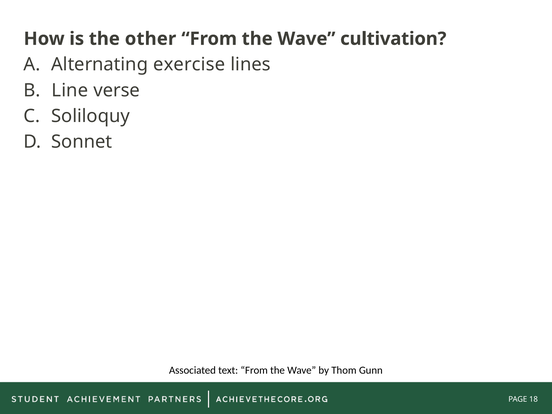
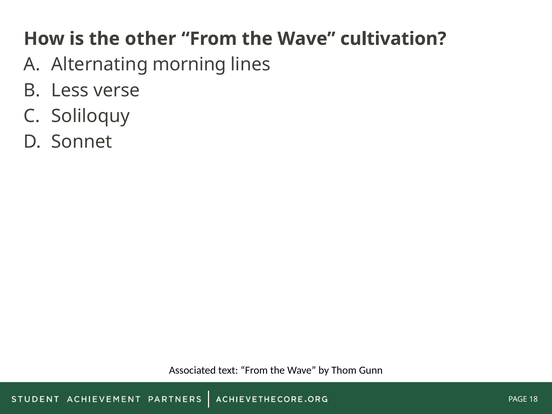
exercise: exercise -> morning
Line: Line -> Less
